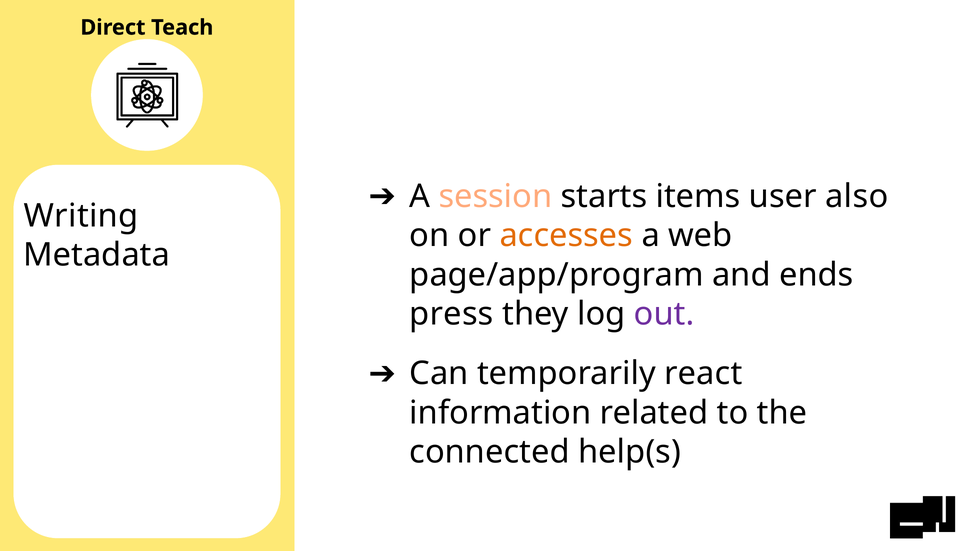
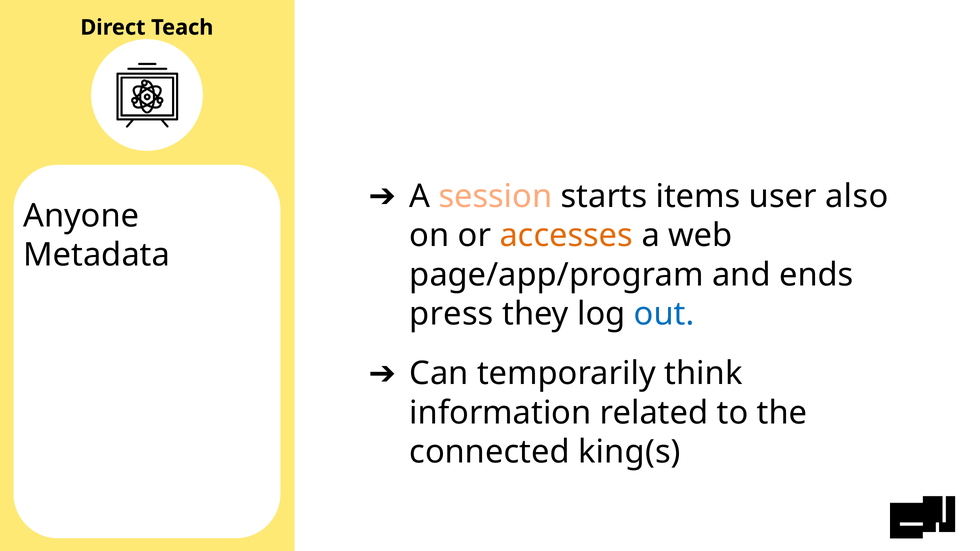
Writing: Writing -> Anyone
out colour: purple -> blue
react: react -> think
help(s: help(s -> king(s
